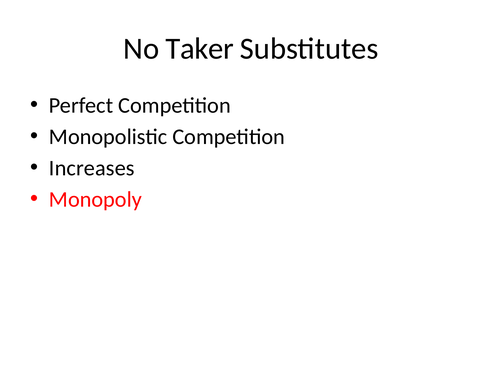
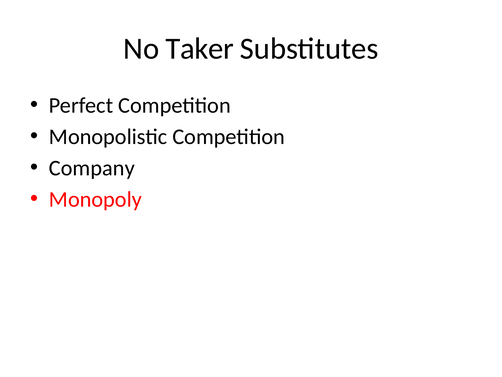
Increases: Increases -> Company
